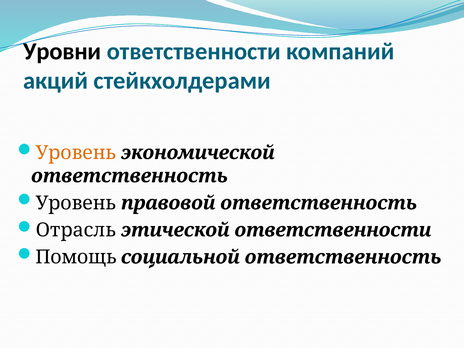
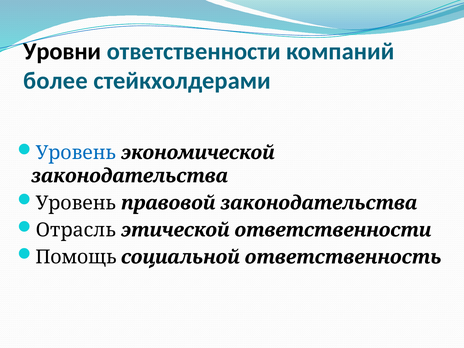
акций: акций -> более
Уровень at (76, 153) colour: orange -> blue
ответственность at (130, 176): ответственность -> законодательства
правовой ответственность: ответственность -> законодательства
